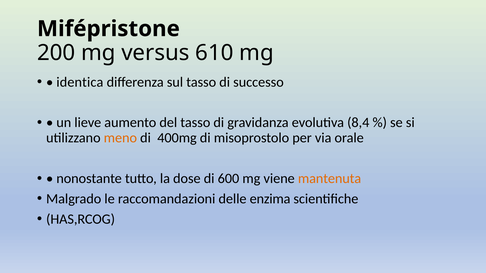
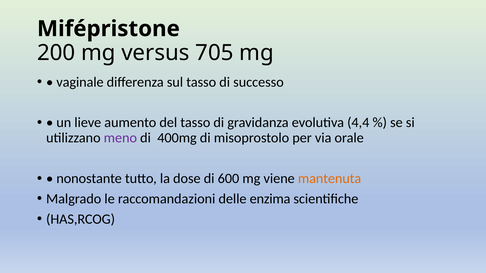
610: 610 -> 705
identica: identica -> vaginale
8,4: 8,4 -> 4,4
meno colour: orange -> purple
